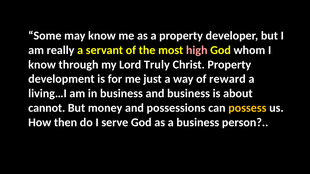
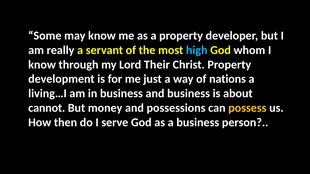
high colour: pink -> light blue
Truly: Truly -> Their
reward: reward -> nations
